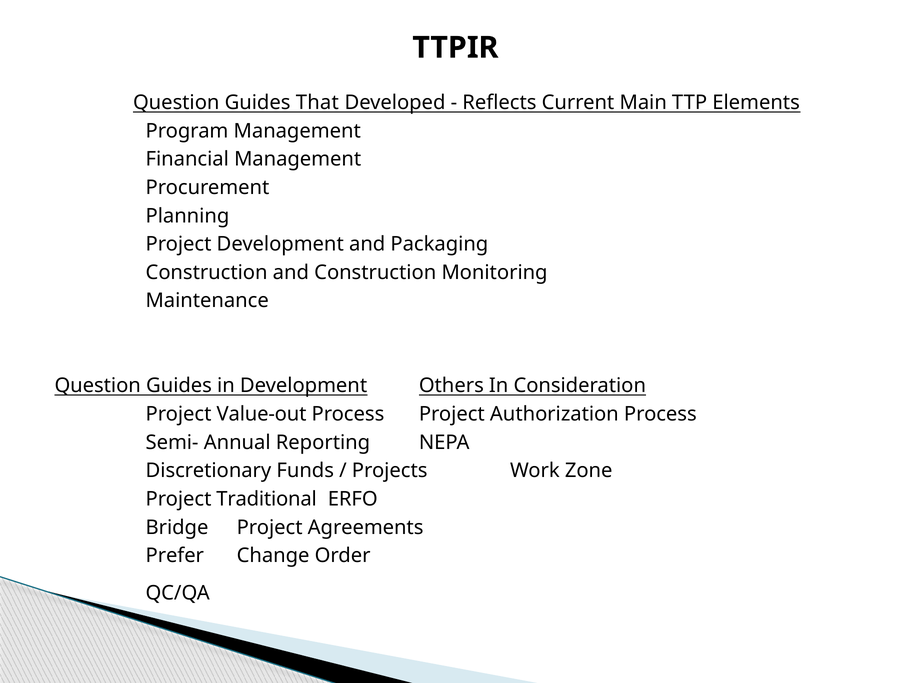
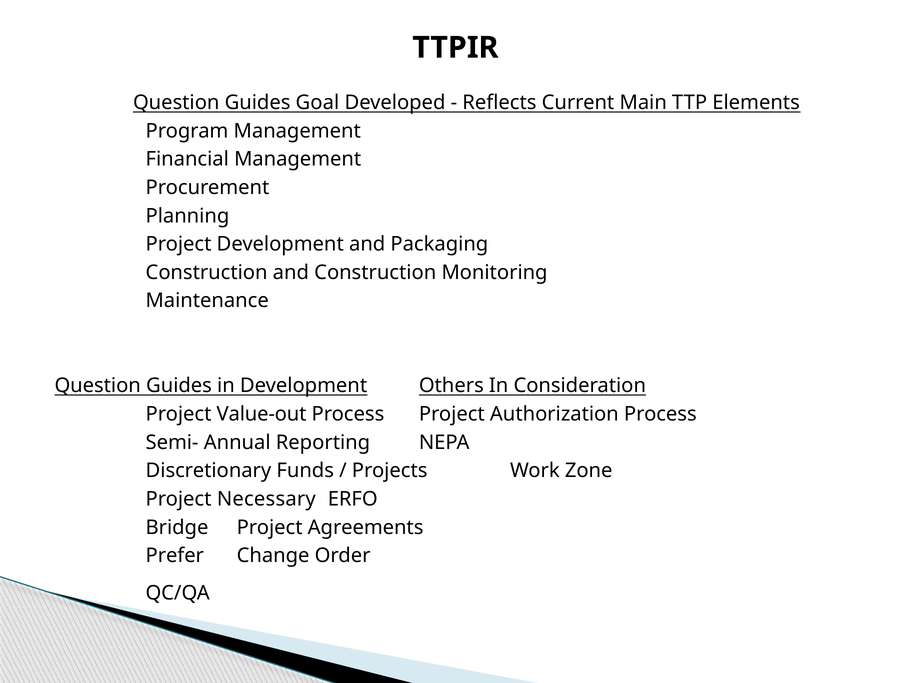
That: That -> Goal
Traditional: Traditional -> Necessary
